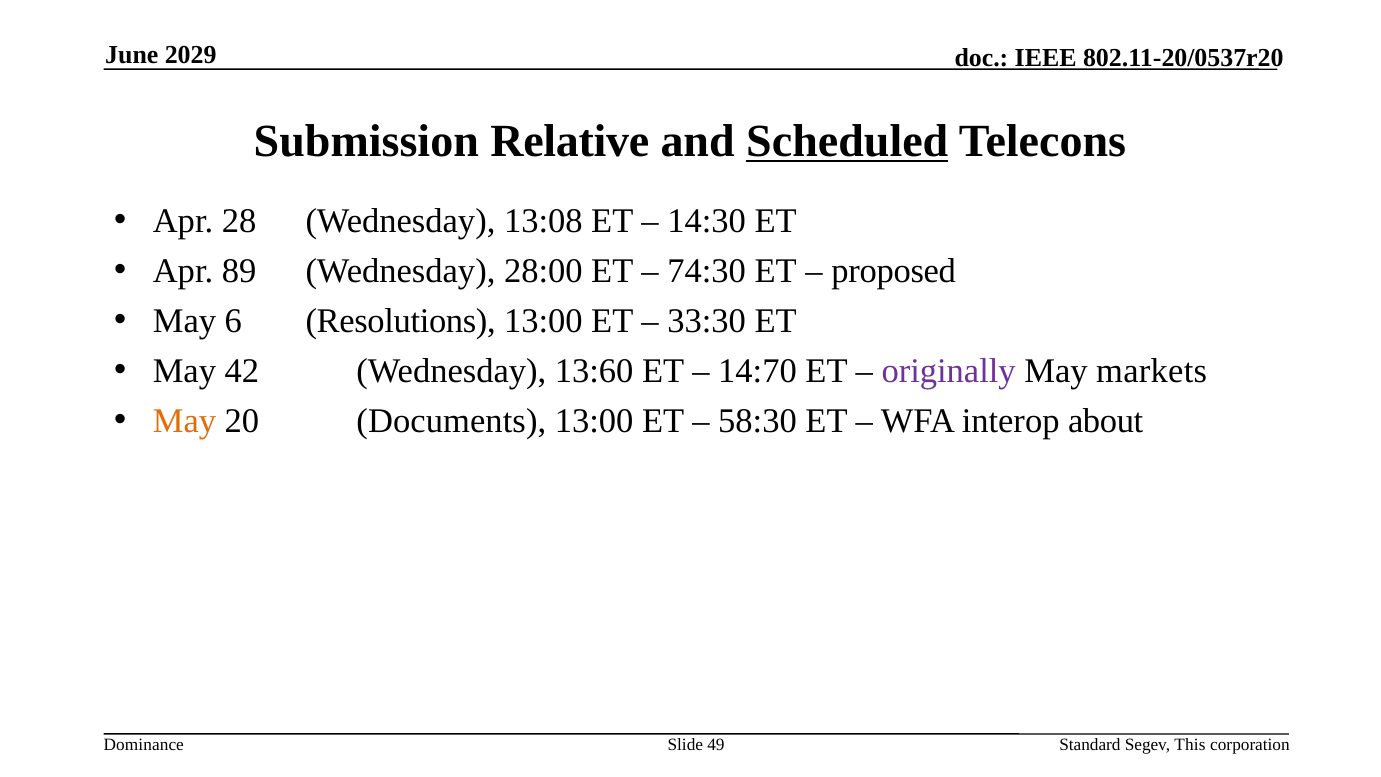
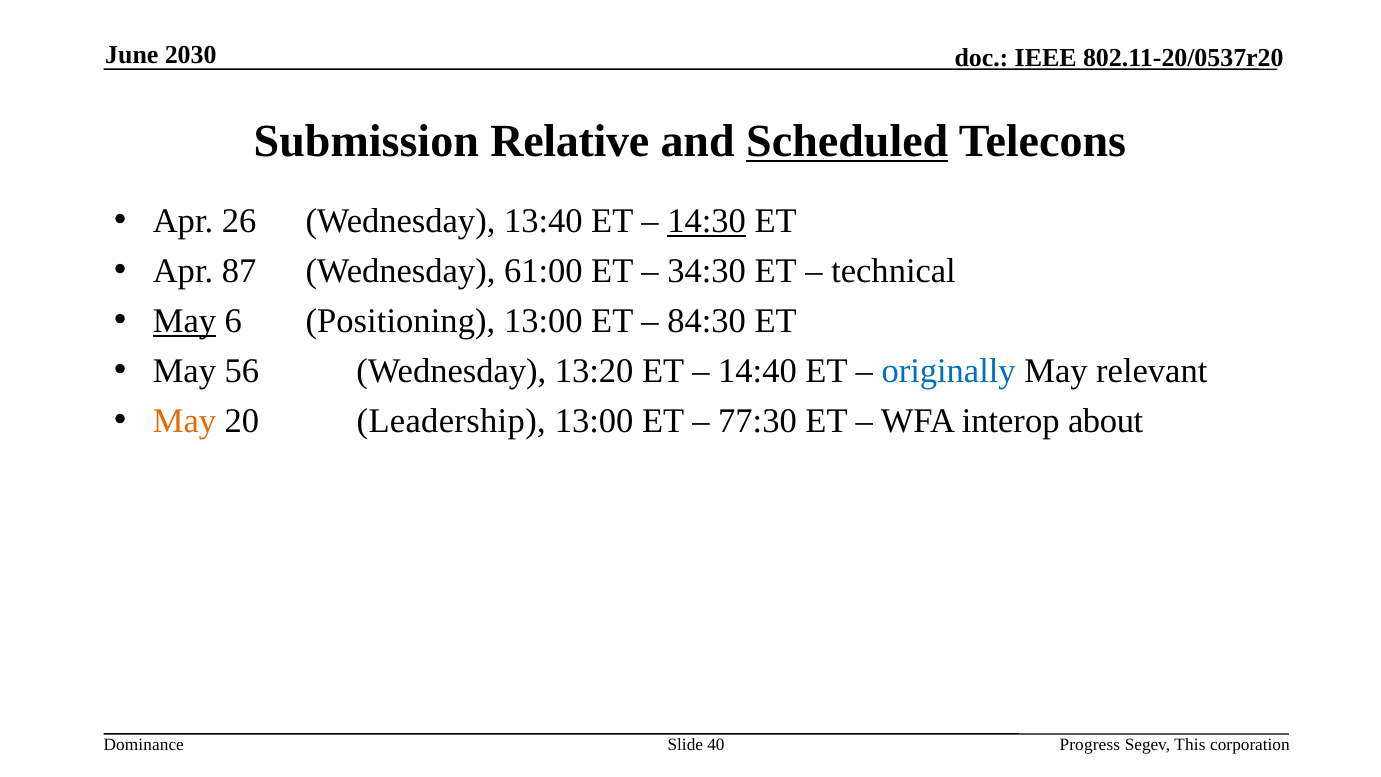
2029: 2029 -> 2030
28: 28 -> 26
13:08: 13:08 -> 13:40
14:30 underline: none -> present
89: 89 -> 87
28:00: 28:00 -> 61:00
74:30: 74:30 -> 34:30
proposed: proposed -> technical
May at (184, 321) underline: none -> present
Resolutions: Resolutions -> Positioning
33:30: 33:30 -> 84:30
42: 42 -> 56
13:60: 13:60 -> 13:20
14:70: 14:70 -> 14:40
originally colour: purple -> blue
markets: markets -> relevant
Documents: Documents -> Leadership
58:30: 58:30 -> 77:30
49: 49 -> 40
Standard: Standard -> Progress
